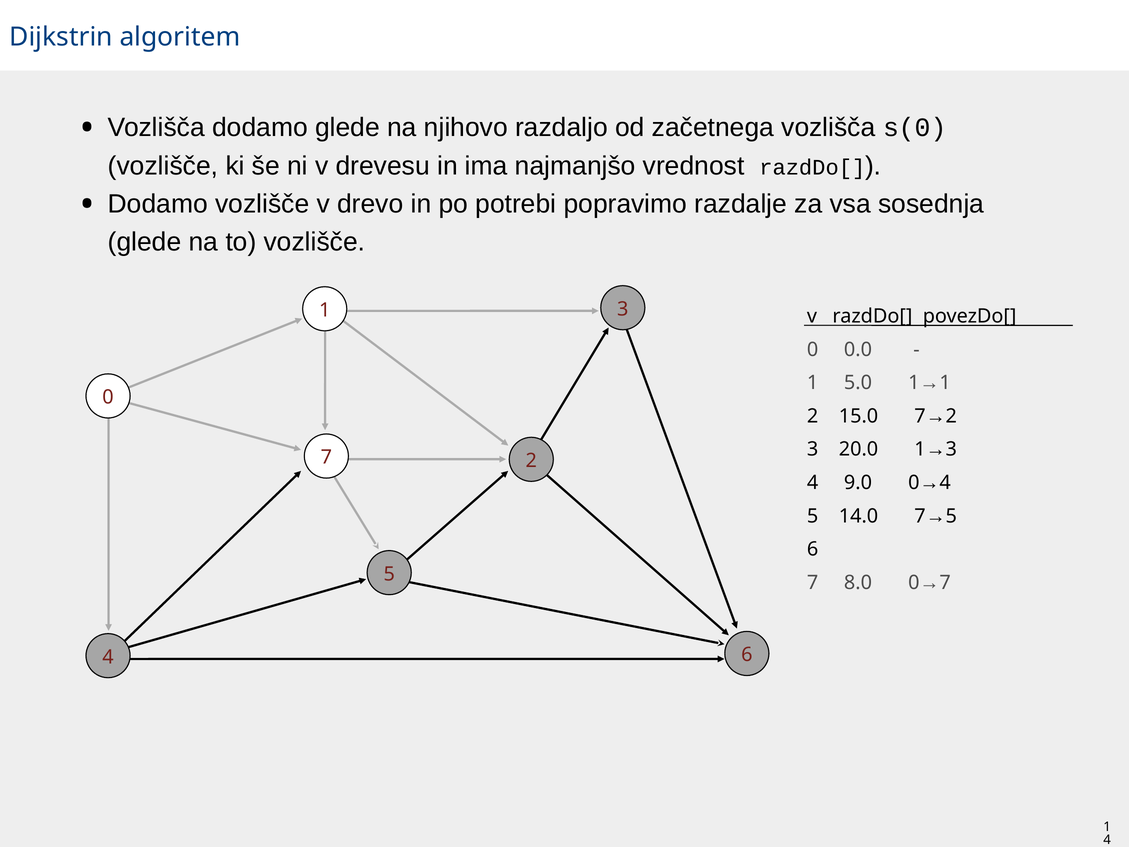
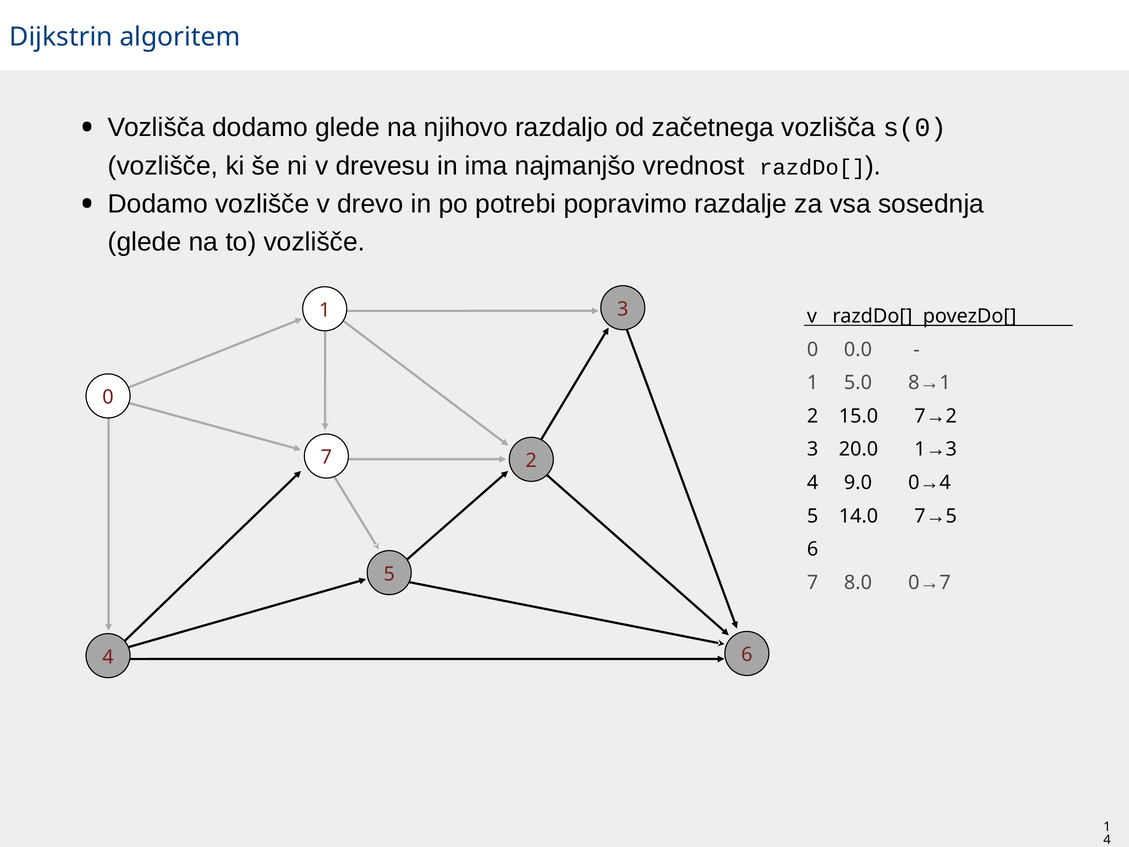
5.0 1: 1 -> 8
